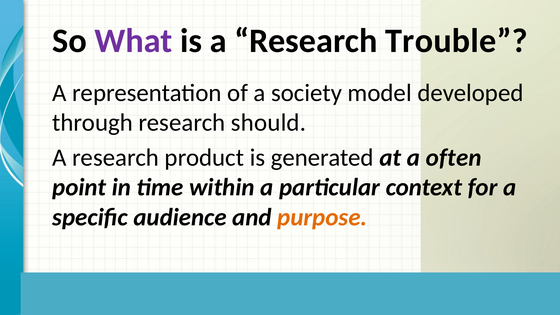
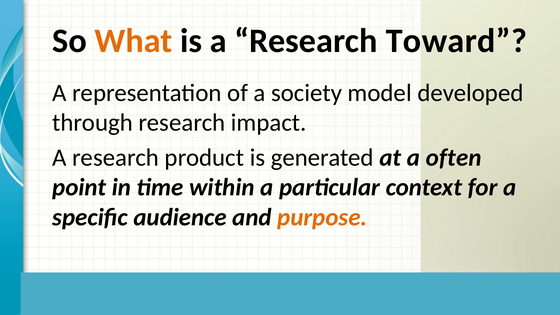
What colour: purple -> orange
Trouble: Trouble -> Toward
should: should -> impact
